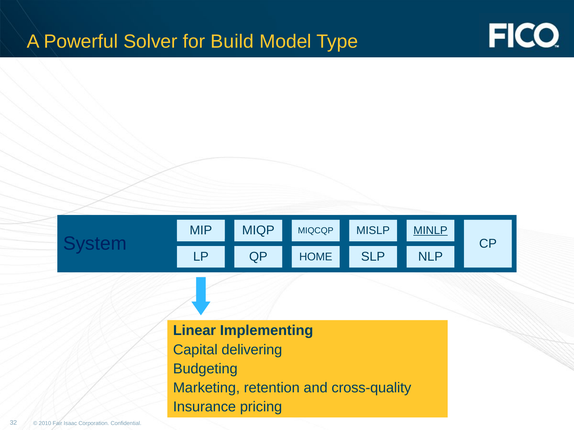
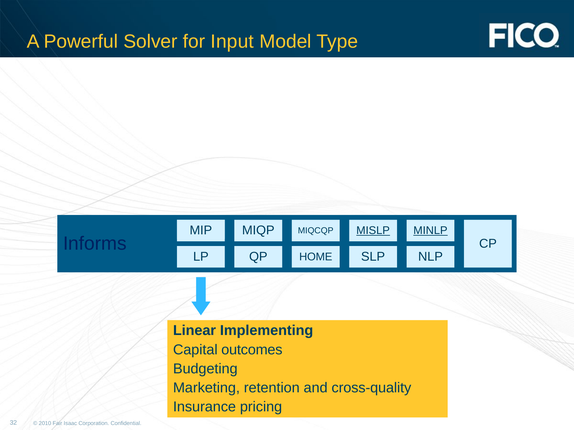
Build: Build -> Input
MISLP underline: none -> present
System: System -> Informs
delivering: delivering -> outcomes
